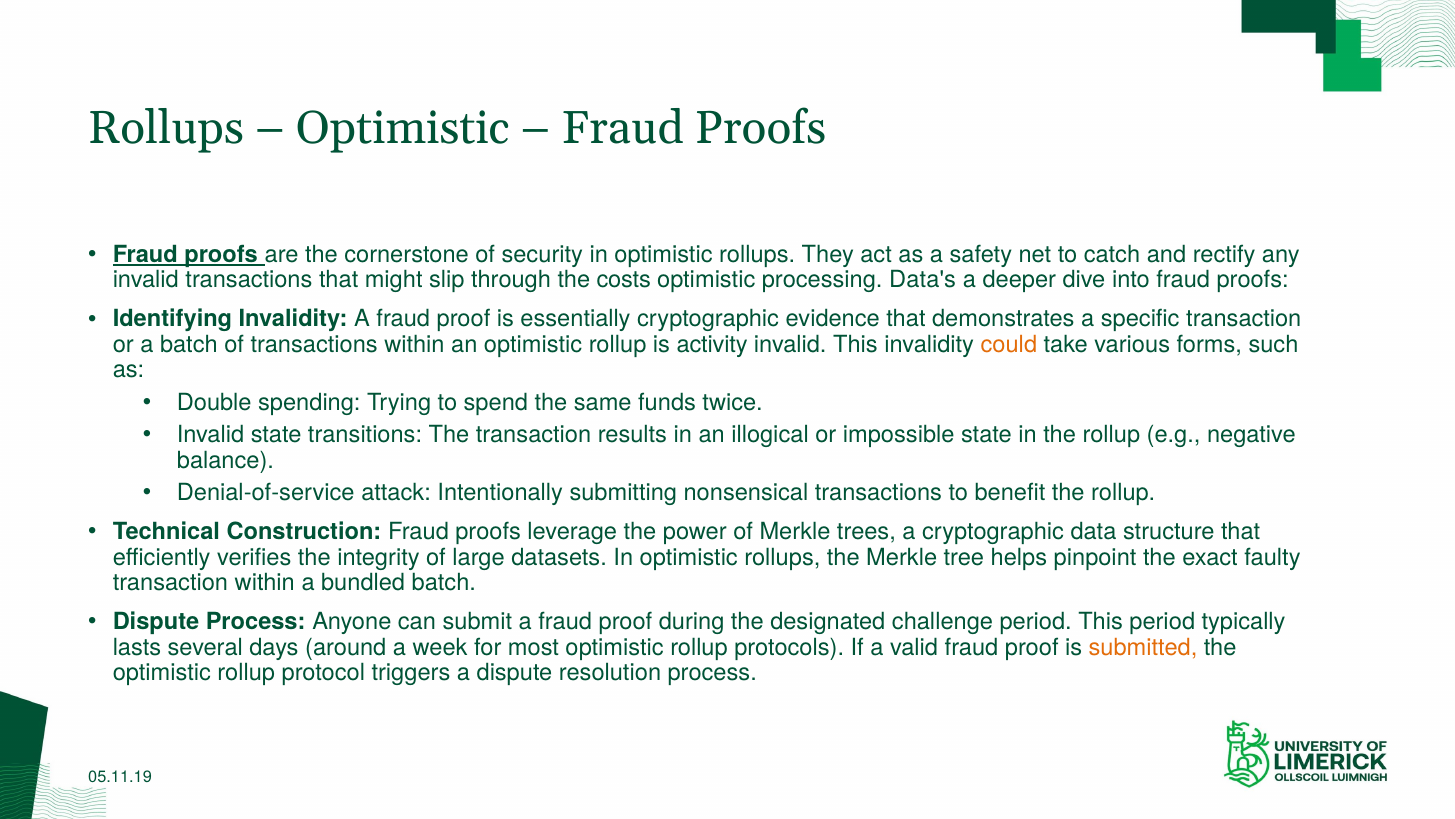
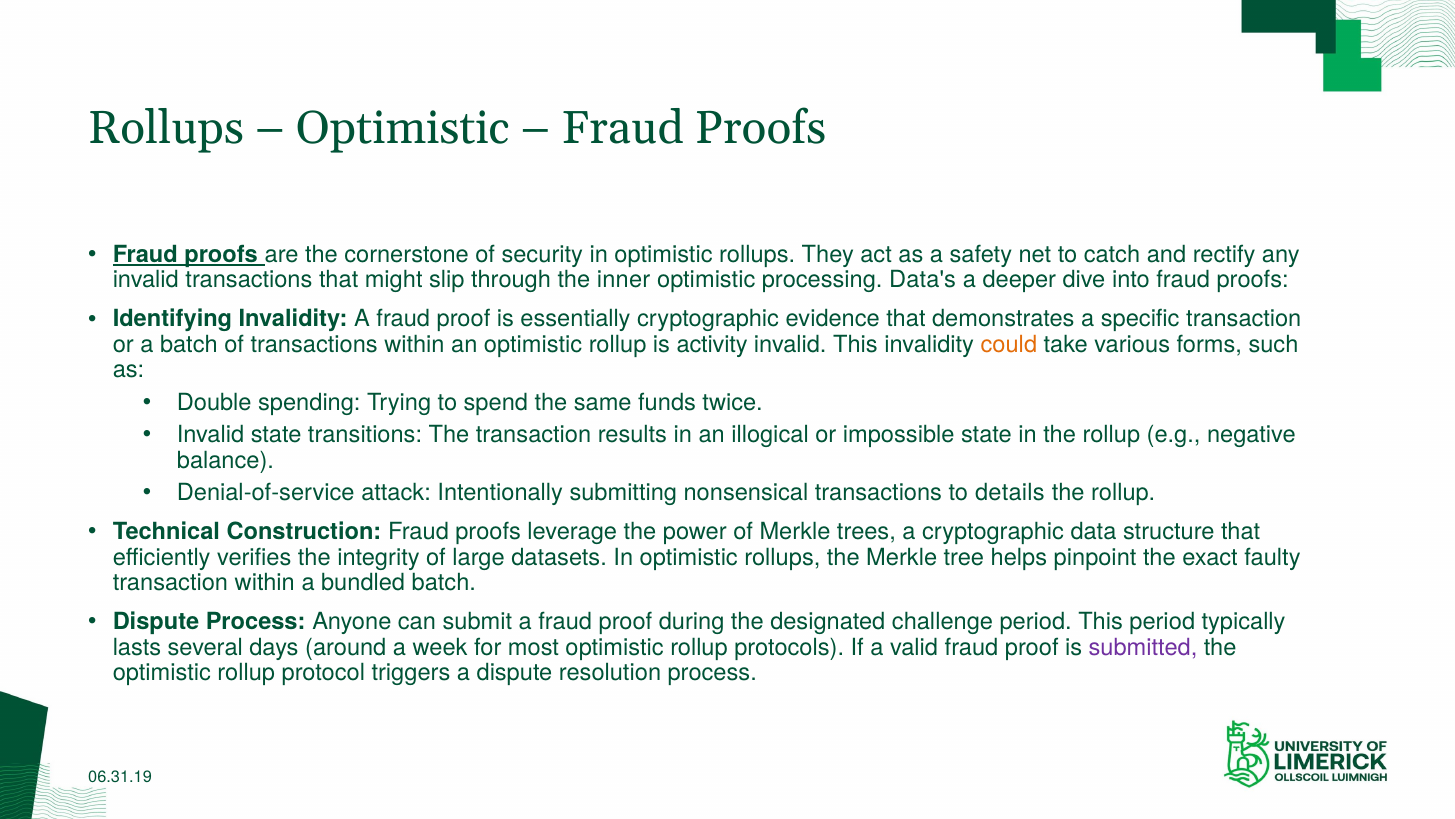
costs: costs -> inner
benefit: benefit -> details
submitted colour: orange -> purple
05.11.19: 05.11.19 -> 06.31.19
